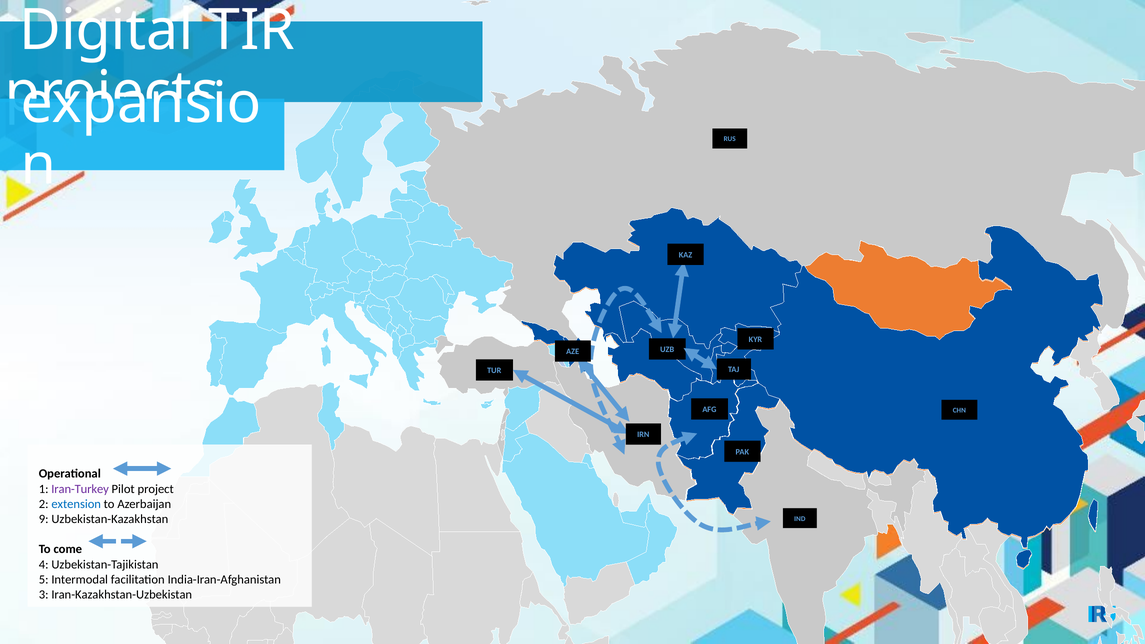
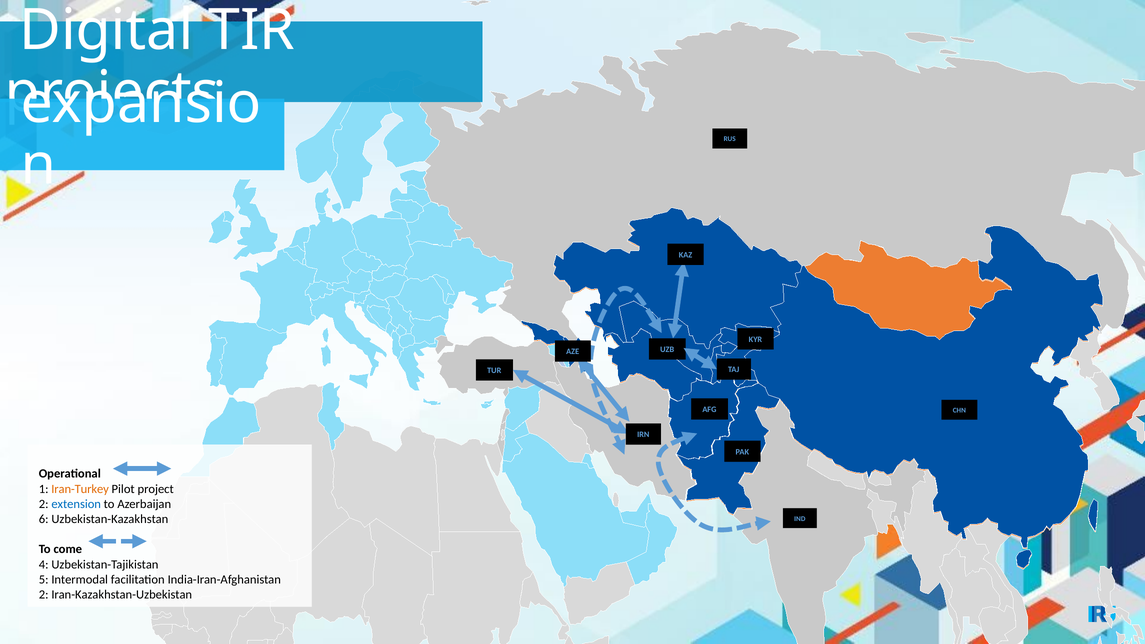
Iran-Turkey colour: purple -> orange
9: 9 -> 6
3 at (44, 595): 3 -> 2
